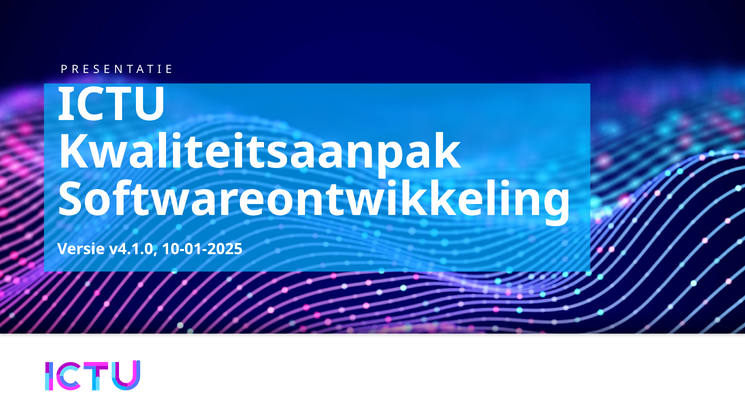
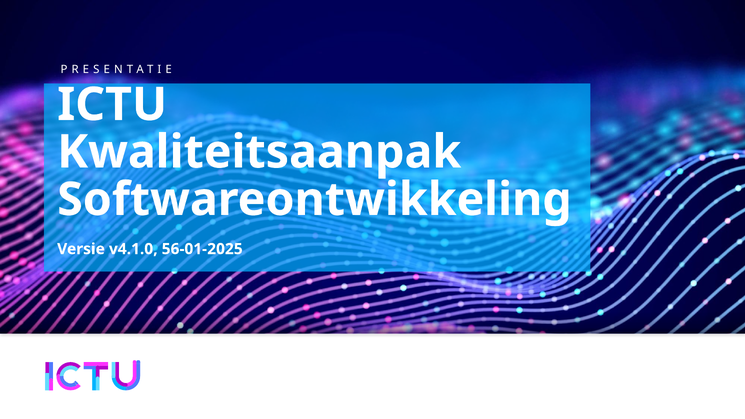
10-01-2025: 10-01-2025 -> 56-01-2025
